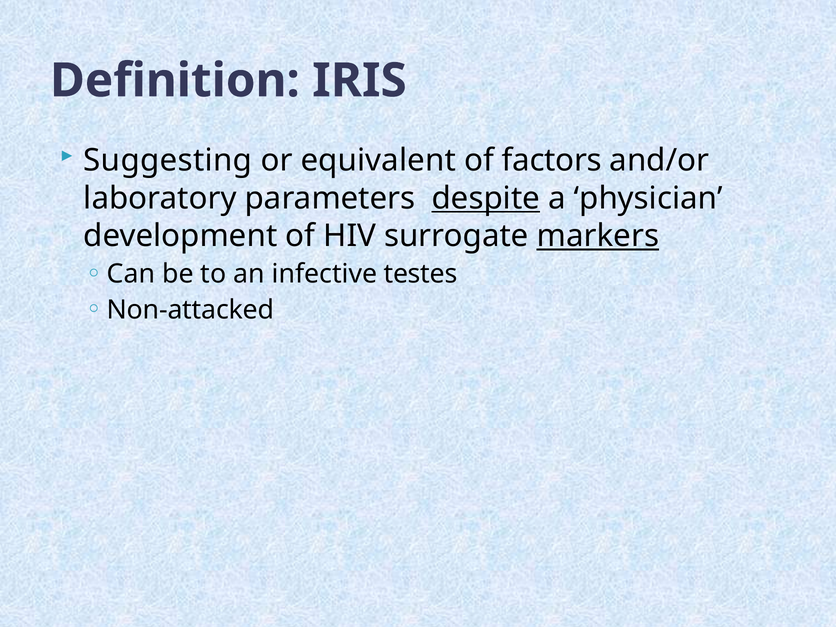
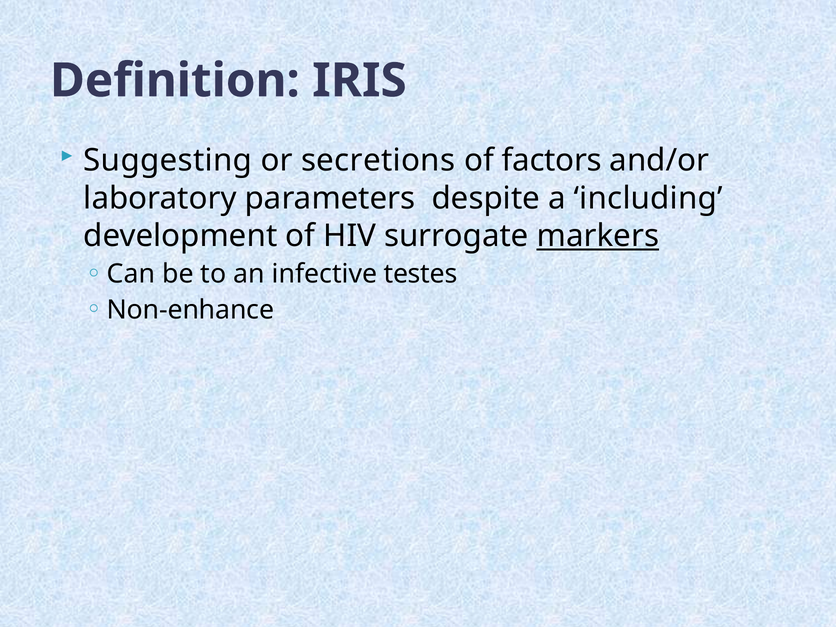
equivalent: equivalent -> secretions
despite underline: present -> none
physician: physician -> including
Non-attacked: Non-attacked -> Non-enhance
